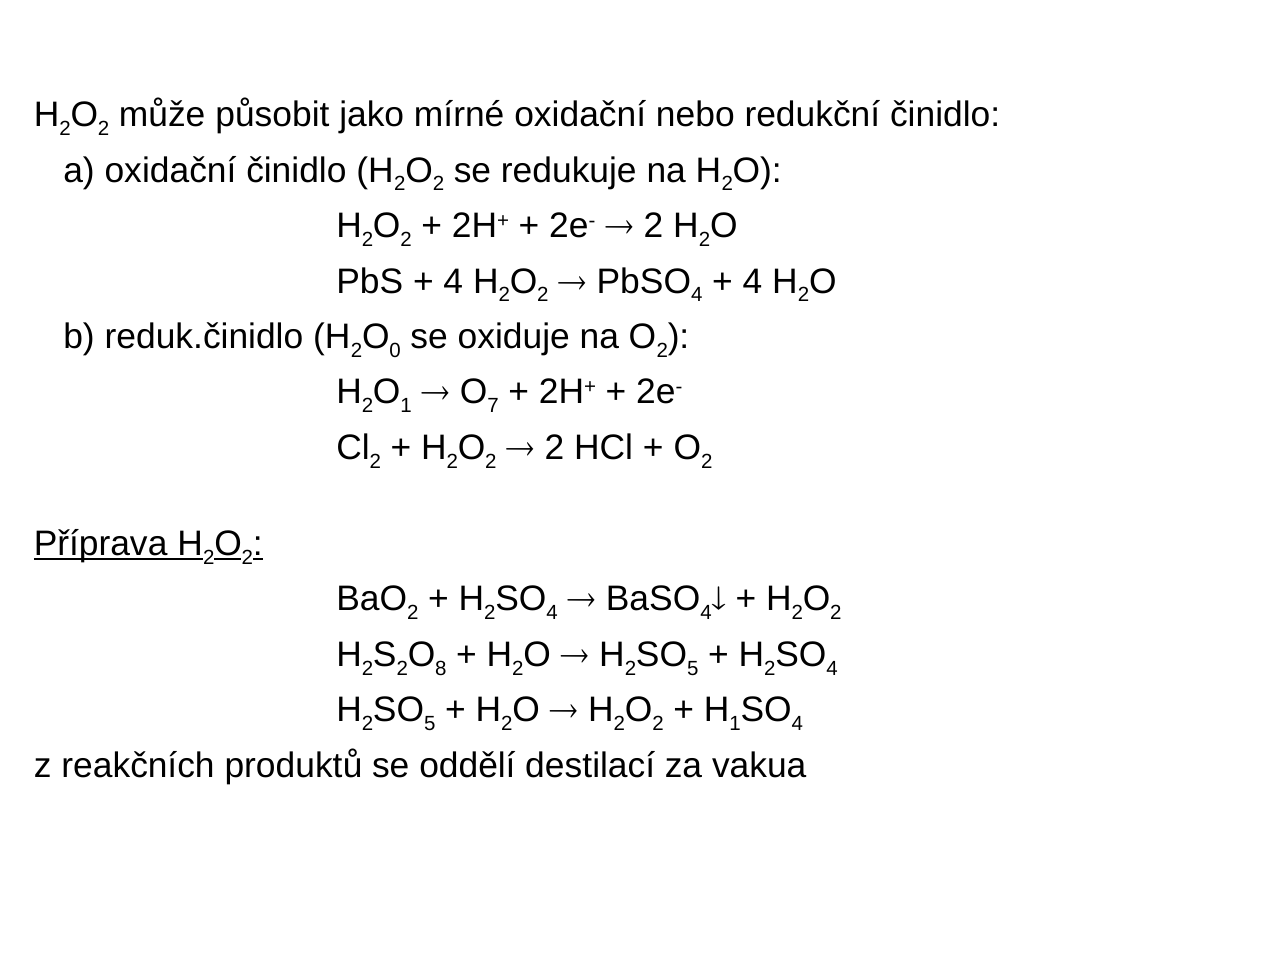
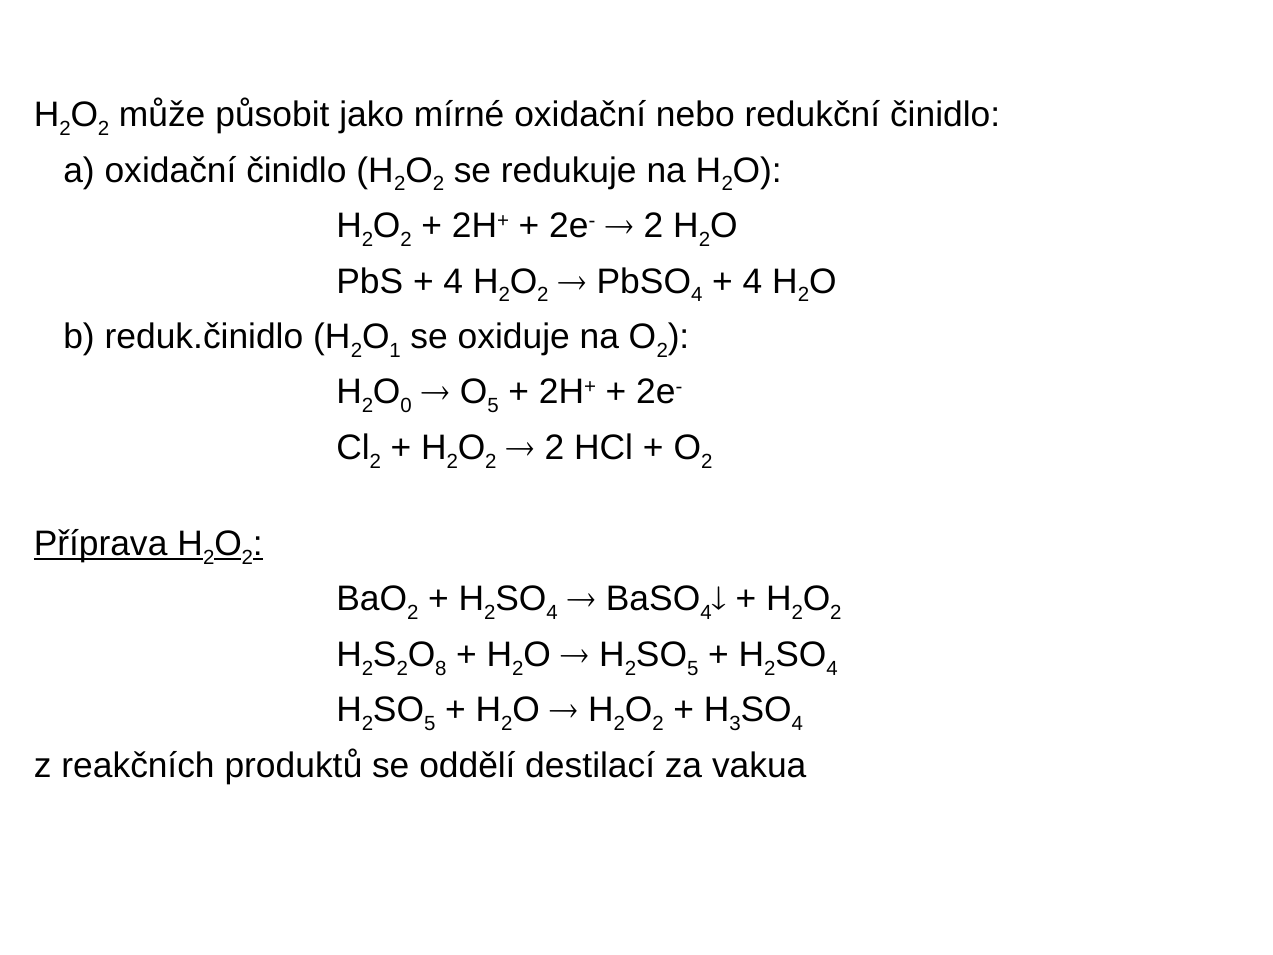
0: 0 -> 1
1 at (406, 406): 1 -> 0
7 at (493, 406): 7 -> 5
1 at (735, 724): 1 -> 3
